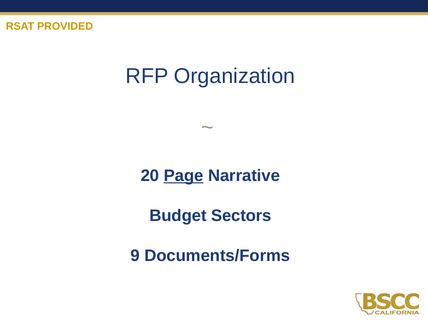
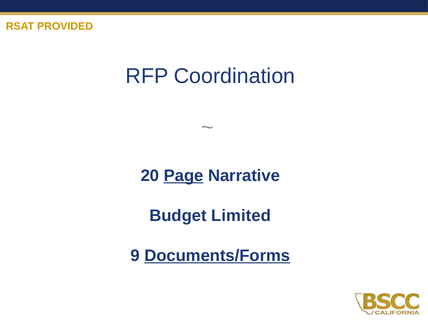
Organization: Organization -> Coordination
Sectors: Sectors -> Limited
Documents/Forms underline: none -> present
